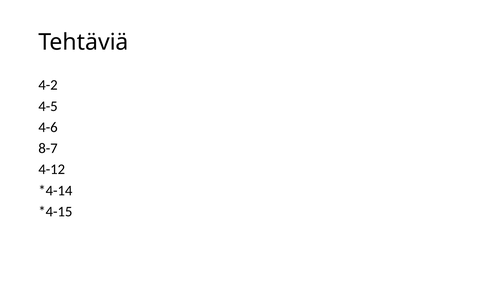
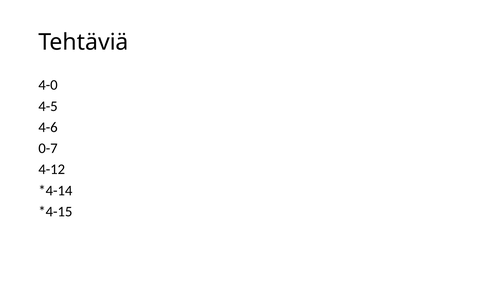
4-2: 4-2 -> 4-0
8-7: 8-7 -> 0-7
